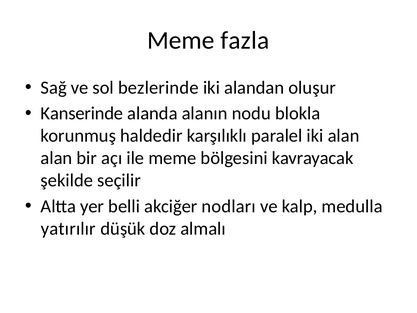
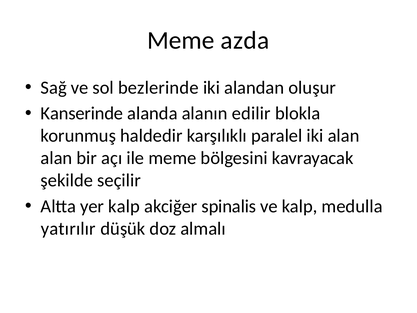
fazla: fazla -> azda
nodu: nodu -> edilir
yer belli: belli -> kalp
nodları: nodları -> spinalis
